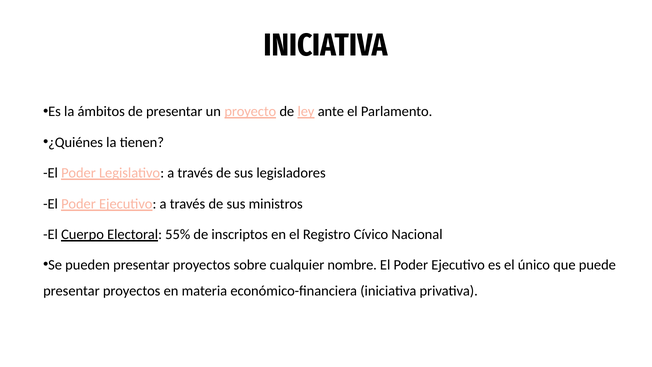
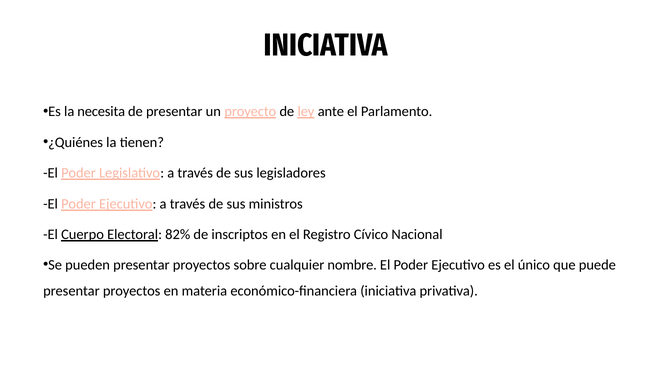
ámbitos: ámbitos -> necesita
55%: 55% -> 82%
